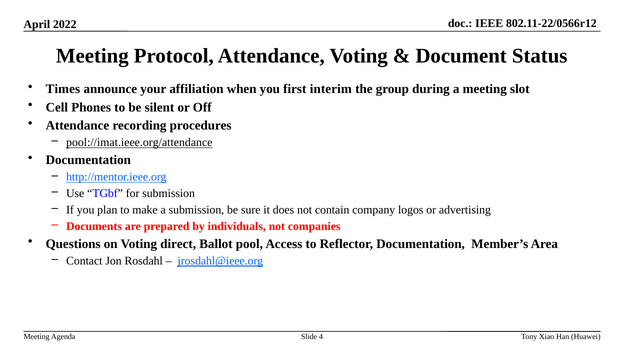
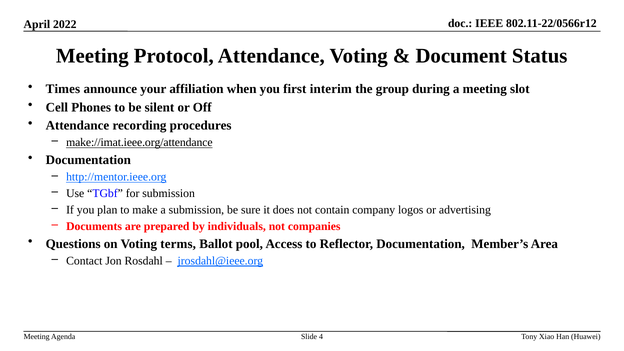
pool://imat.ieee.org/attendance: pool://imat.ieee.org/attendance -> make://imat.ieee.org/attendance
direct: direct -> terms
